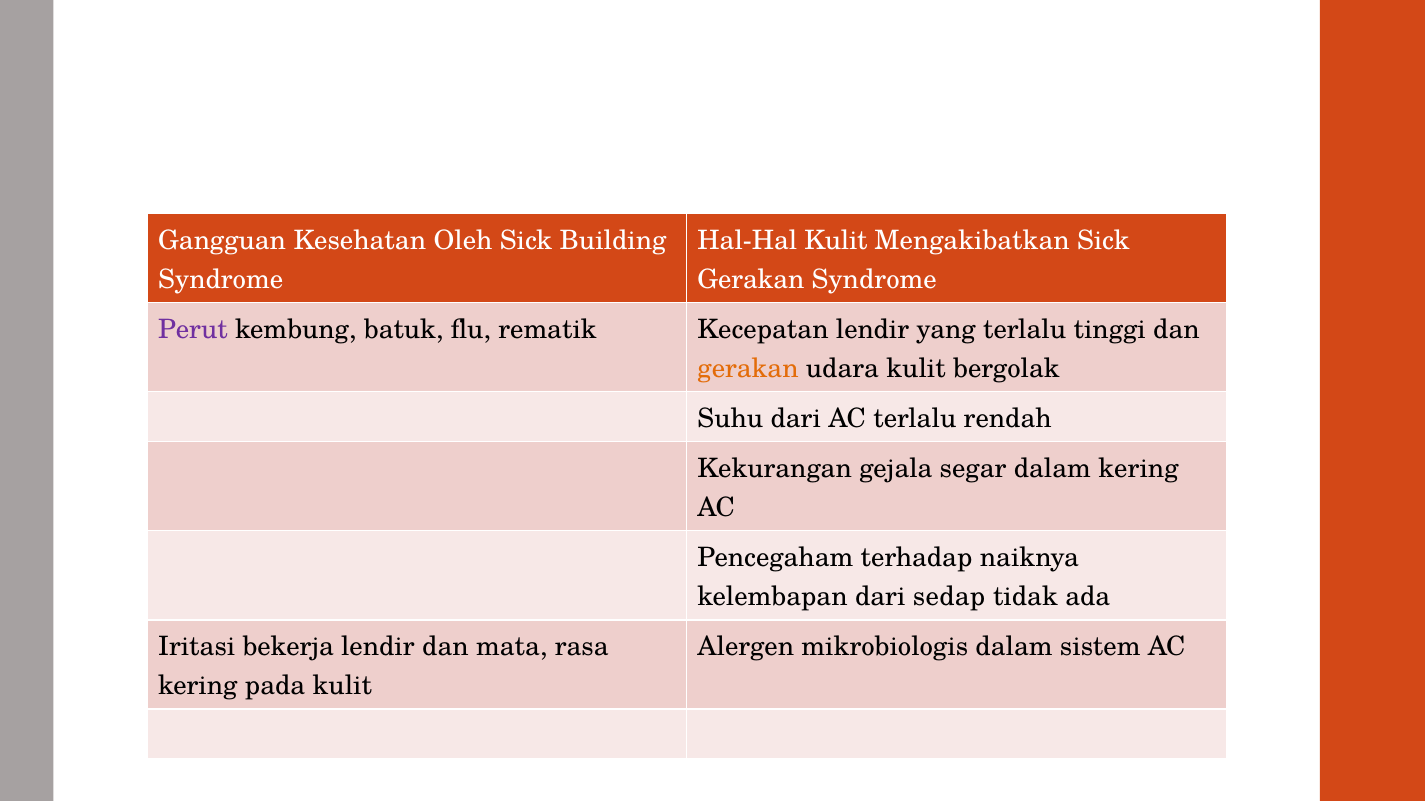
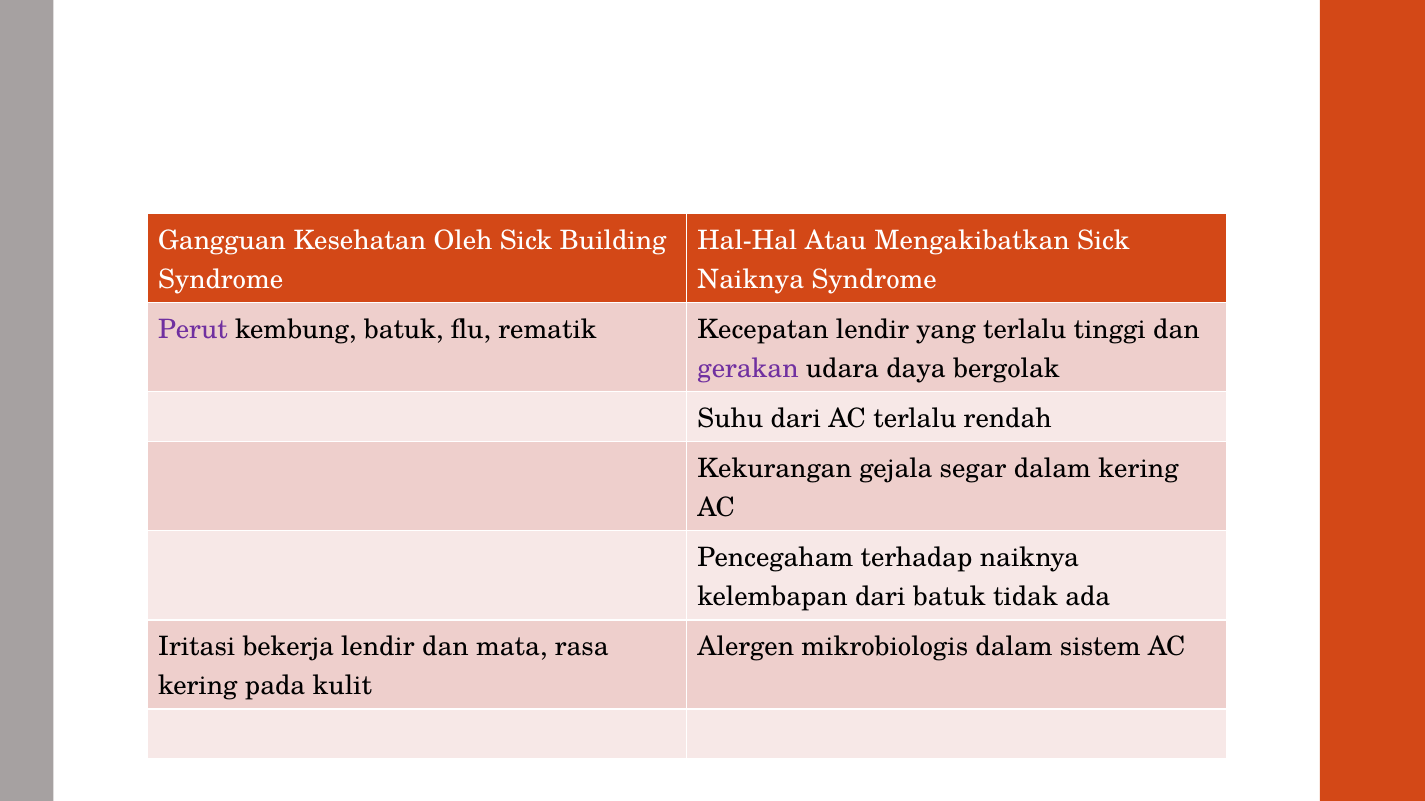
Hal-Hal Kulit: Kulit -> Atau
Gerakan at (751, 280): Gerakan -> Naiknya
gerakan at (748, 369) colour: orange -> purple
udara kulit: kulit -> daya
dari sedap: sedap -> batuk
